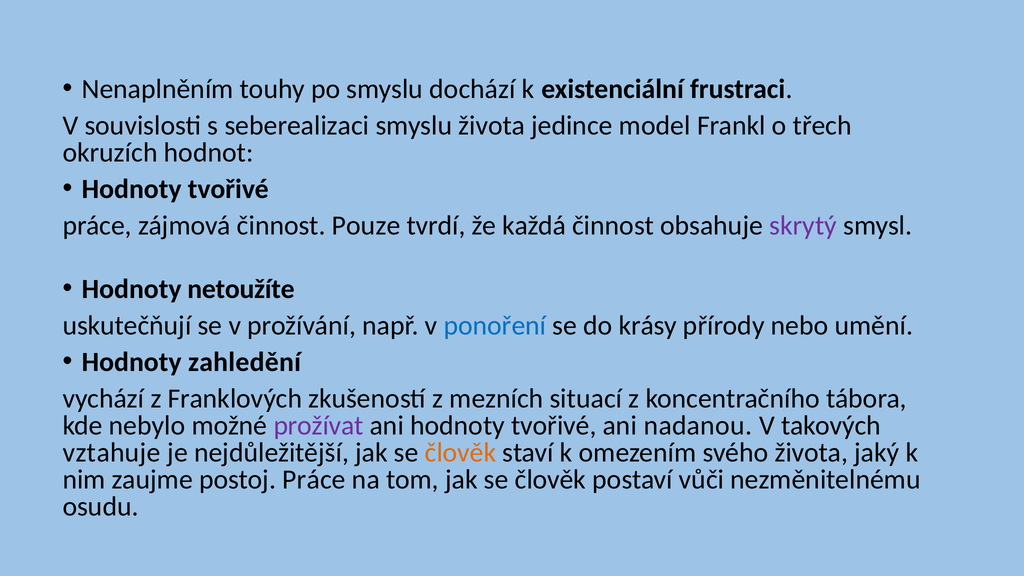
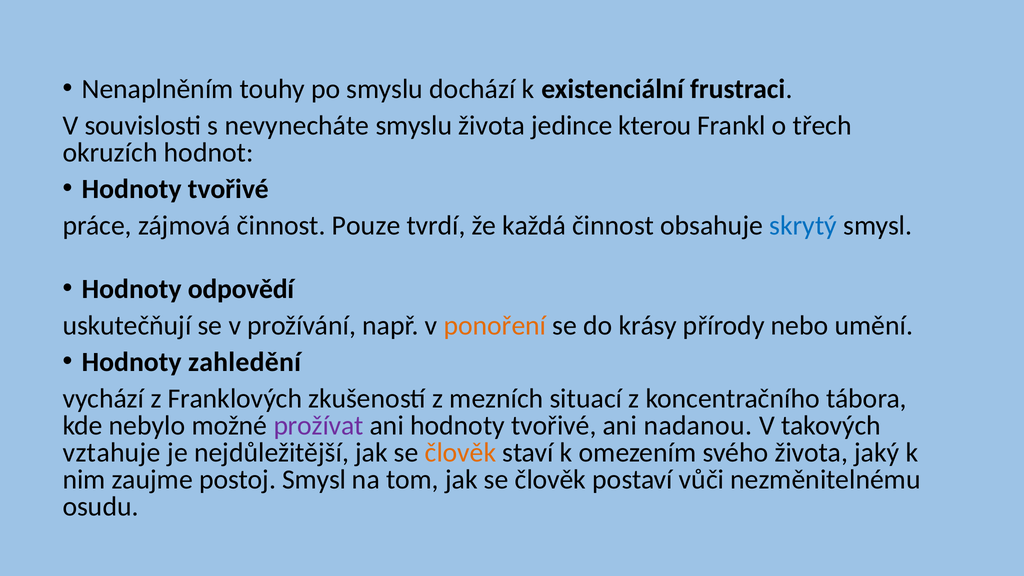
seberealizaci: seberealizaci -> nevynecháte
model: model -> kterou
skrytý colour: purple -> blue
netoužíte: netoužíte -> odpovědí
ponoření colour: blue -> orange
postoj Práce: Práce -> Smysl
